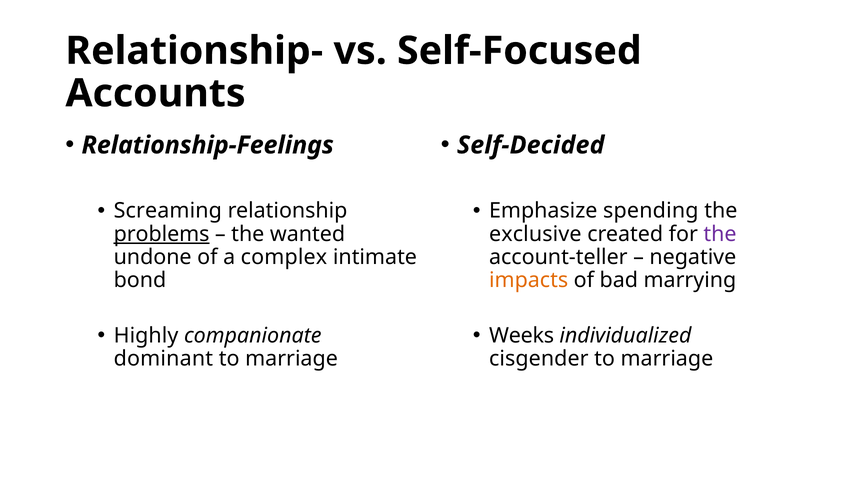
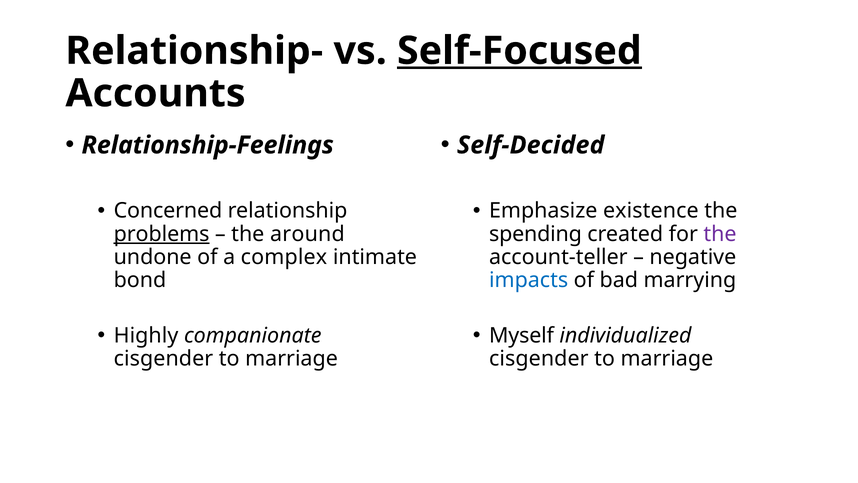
Self-Focused underline: none -> present
Screaming: Screaming -> Concerned
spending: spending -> existence
wanted: wanted -> around
exclusive: exclusive -> spending
impacts colour: orange -> blue
Weeks: Weeks -> Myself
dominant at (163, 358): dominant -> cisgender
